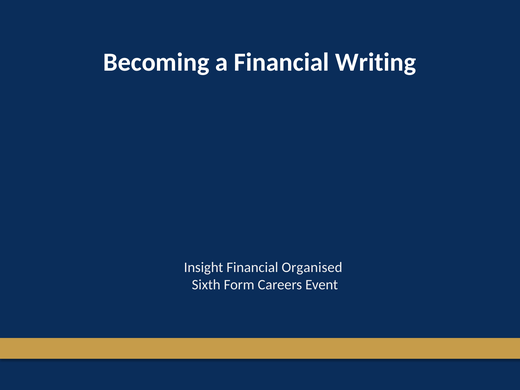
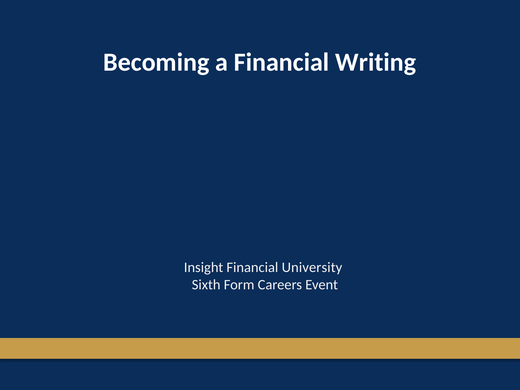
Organised: Organised -> University
